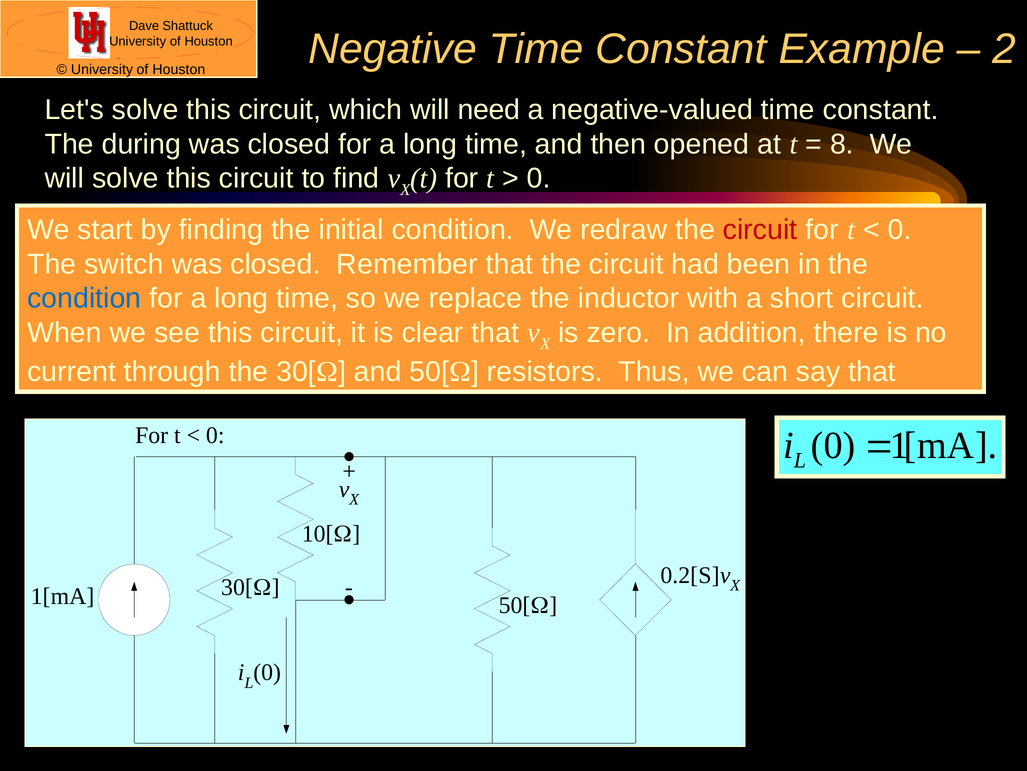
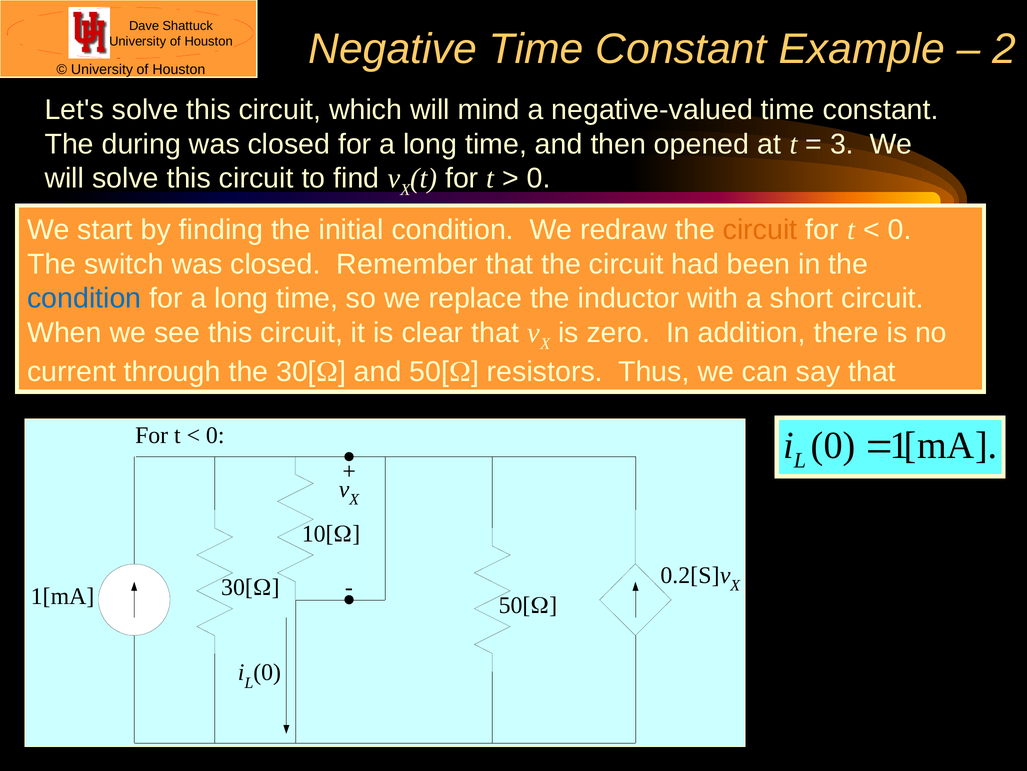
need: need -> mind
8: 8 -> 3
circuit at (760, 230) colour: red -> orange
